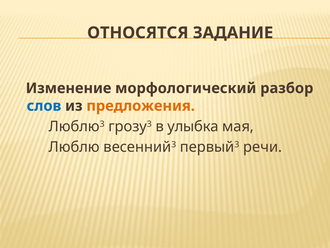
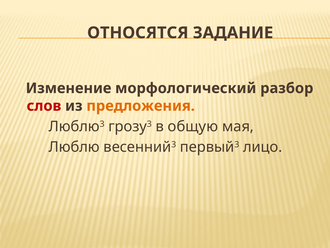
слов colour: blue -> red
улыбка: улыбка -> общую
речи: речи -> лицо
